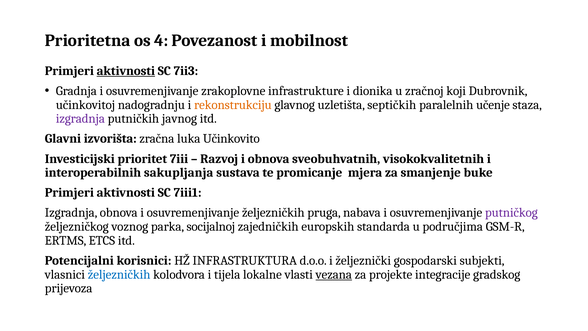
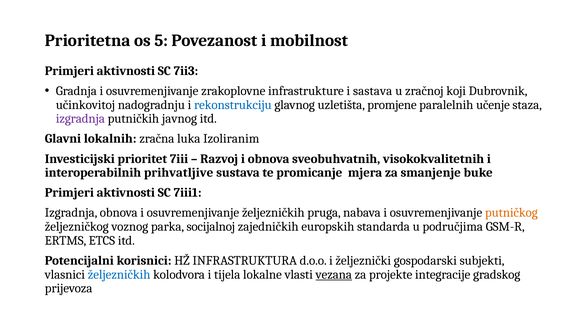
4: 4 -> 5
aktivnosti at (126, 71) underline: present -> none
dionika: dionika -> sastava
rekonstrukciju colour: orange -> blue
septičkih: septičkih -> promjene
izvorišta: izvorišta -> lokalnih
Učinkovito: Učinkovito -> Izoliranim
sakupljanja: sakupljanja -> prihvatljive
putničkog colour: purple -> orange
